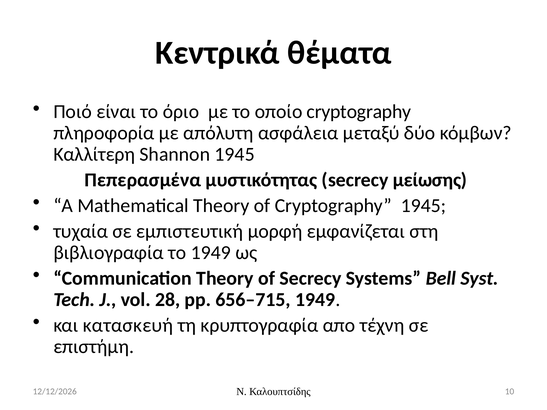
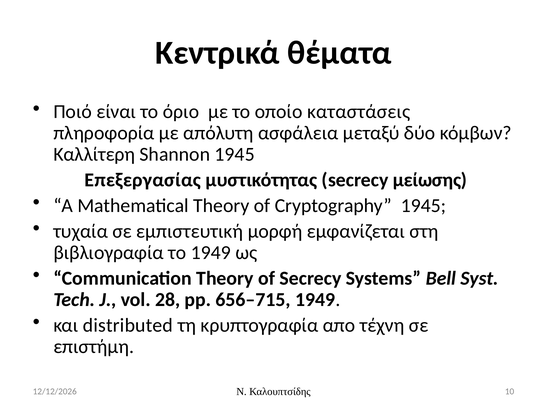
οποίο cryptography: cryptography -> καταστάσεις
Πεπερασμένα: Πεπερασμένα -> Επεξεργασίας
κατασκευή: κατασκευή -> distributed
